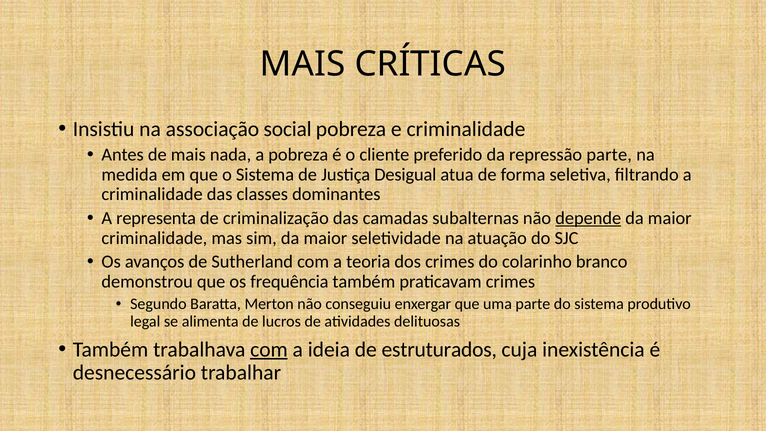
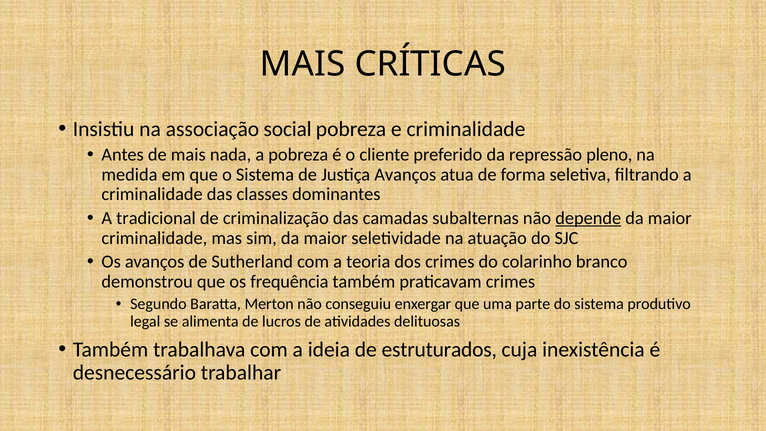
repressão parte: parte -> pleno
Justiça Desigual: Desigual -> Avanços
representa: representa -> tradicional
com at (269, 349) underline: present -> none
